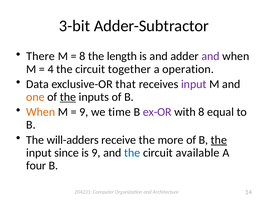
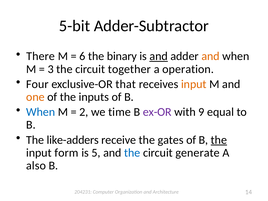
3-bit: 3-bit -> 5-bit
8 at (82, 56): 8 -> 6
length: length -> binary
and at (159, 56) underline: none -> present
and at (211, 56) colour: purple -> orange
4: 4 -> 3
Data: Data -> Four
input at (194, 84) colour: purple -> orange
the at (68, 97) underline: present -> none
When at (41, 112) colour: orange -> blue
9 at (84, 112): 9 -> 2
with 8: 8 -> 9
will-adders: will-adders -> like-adders
more: more -> gates
since: since -> form
is 9: 9 -> 5
available: available -> generate
four: four -> also
